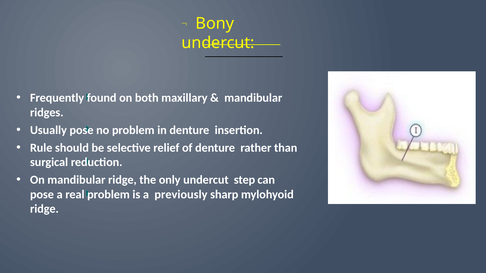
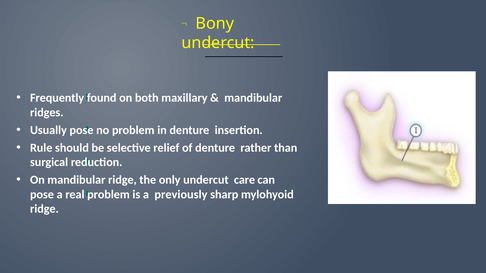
step: step -> care
